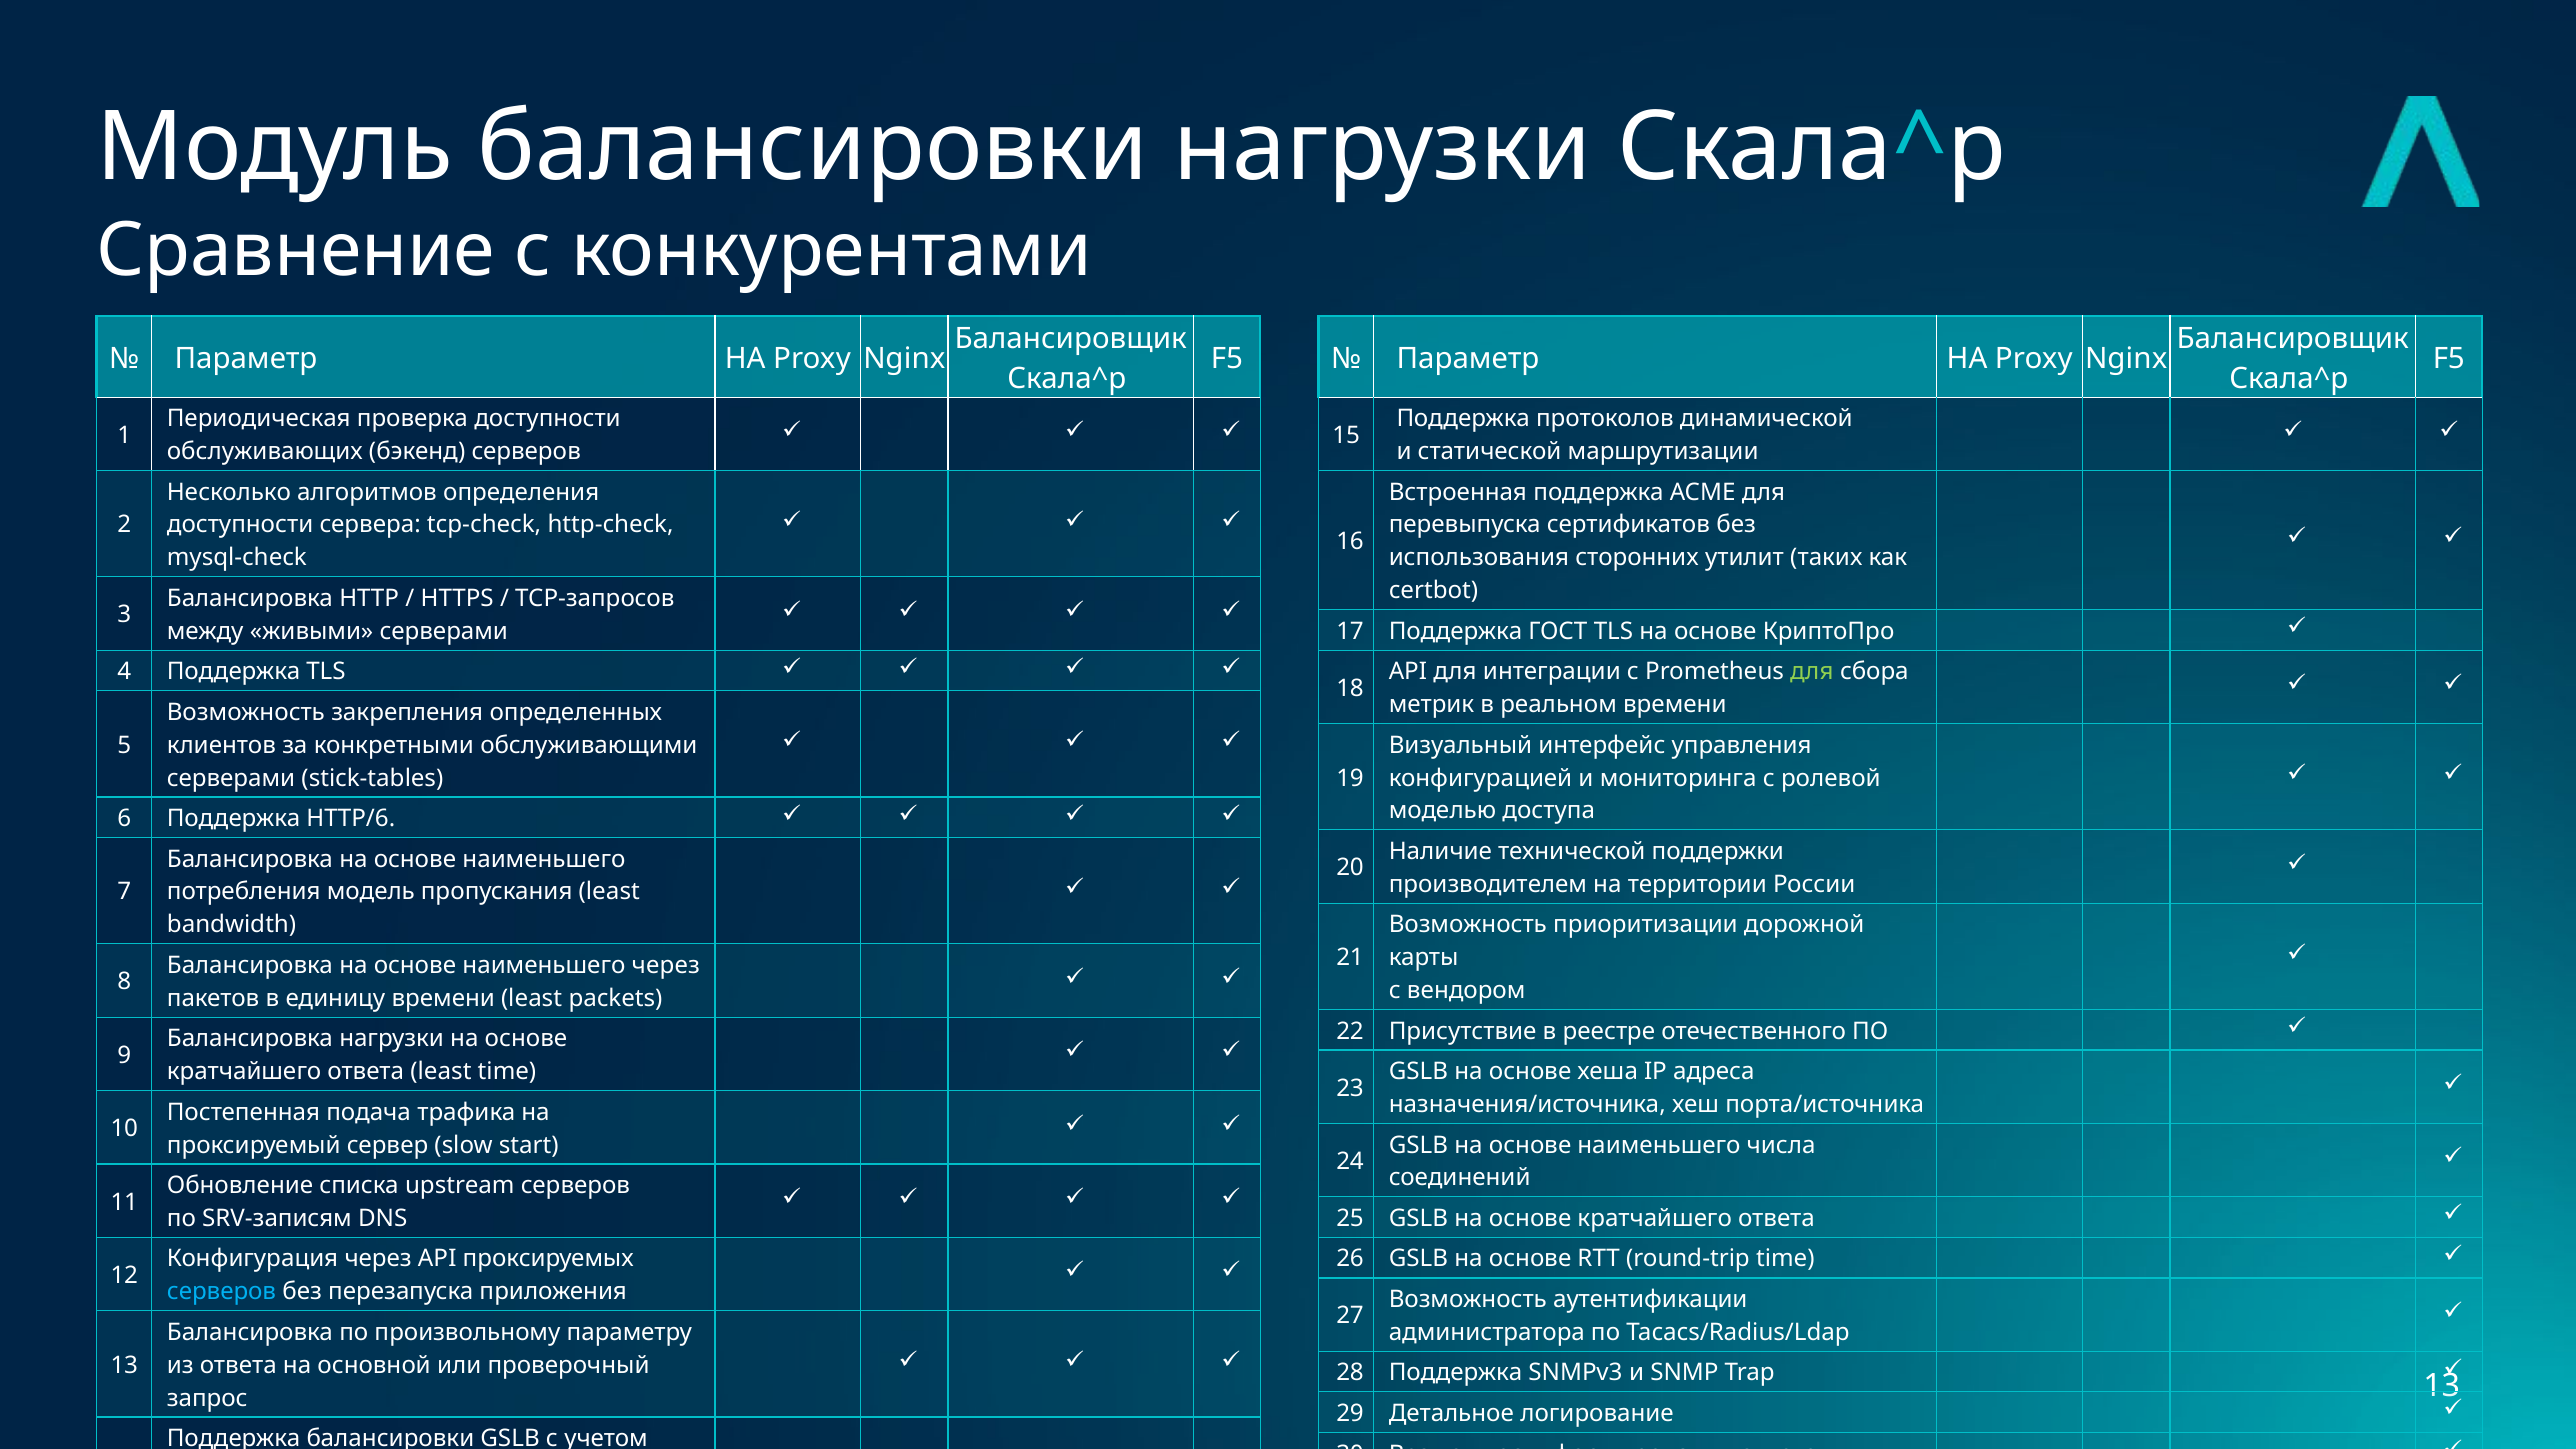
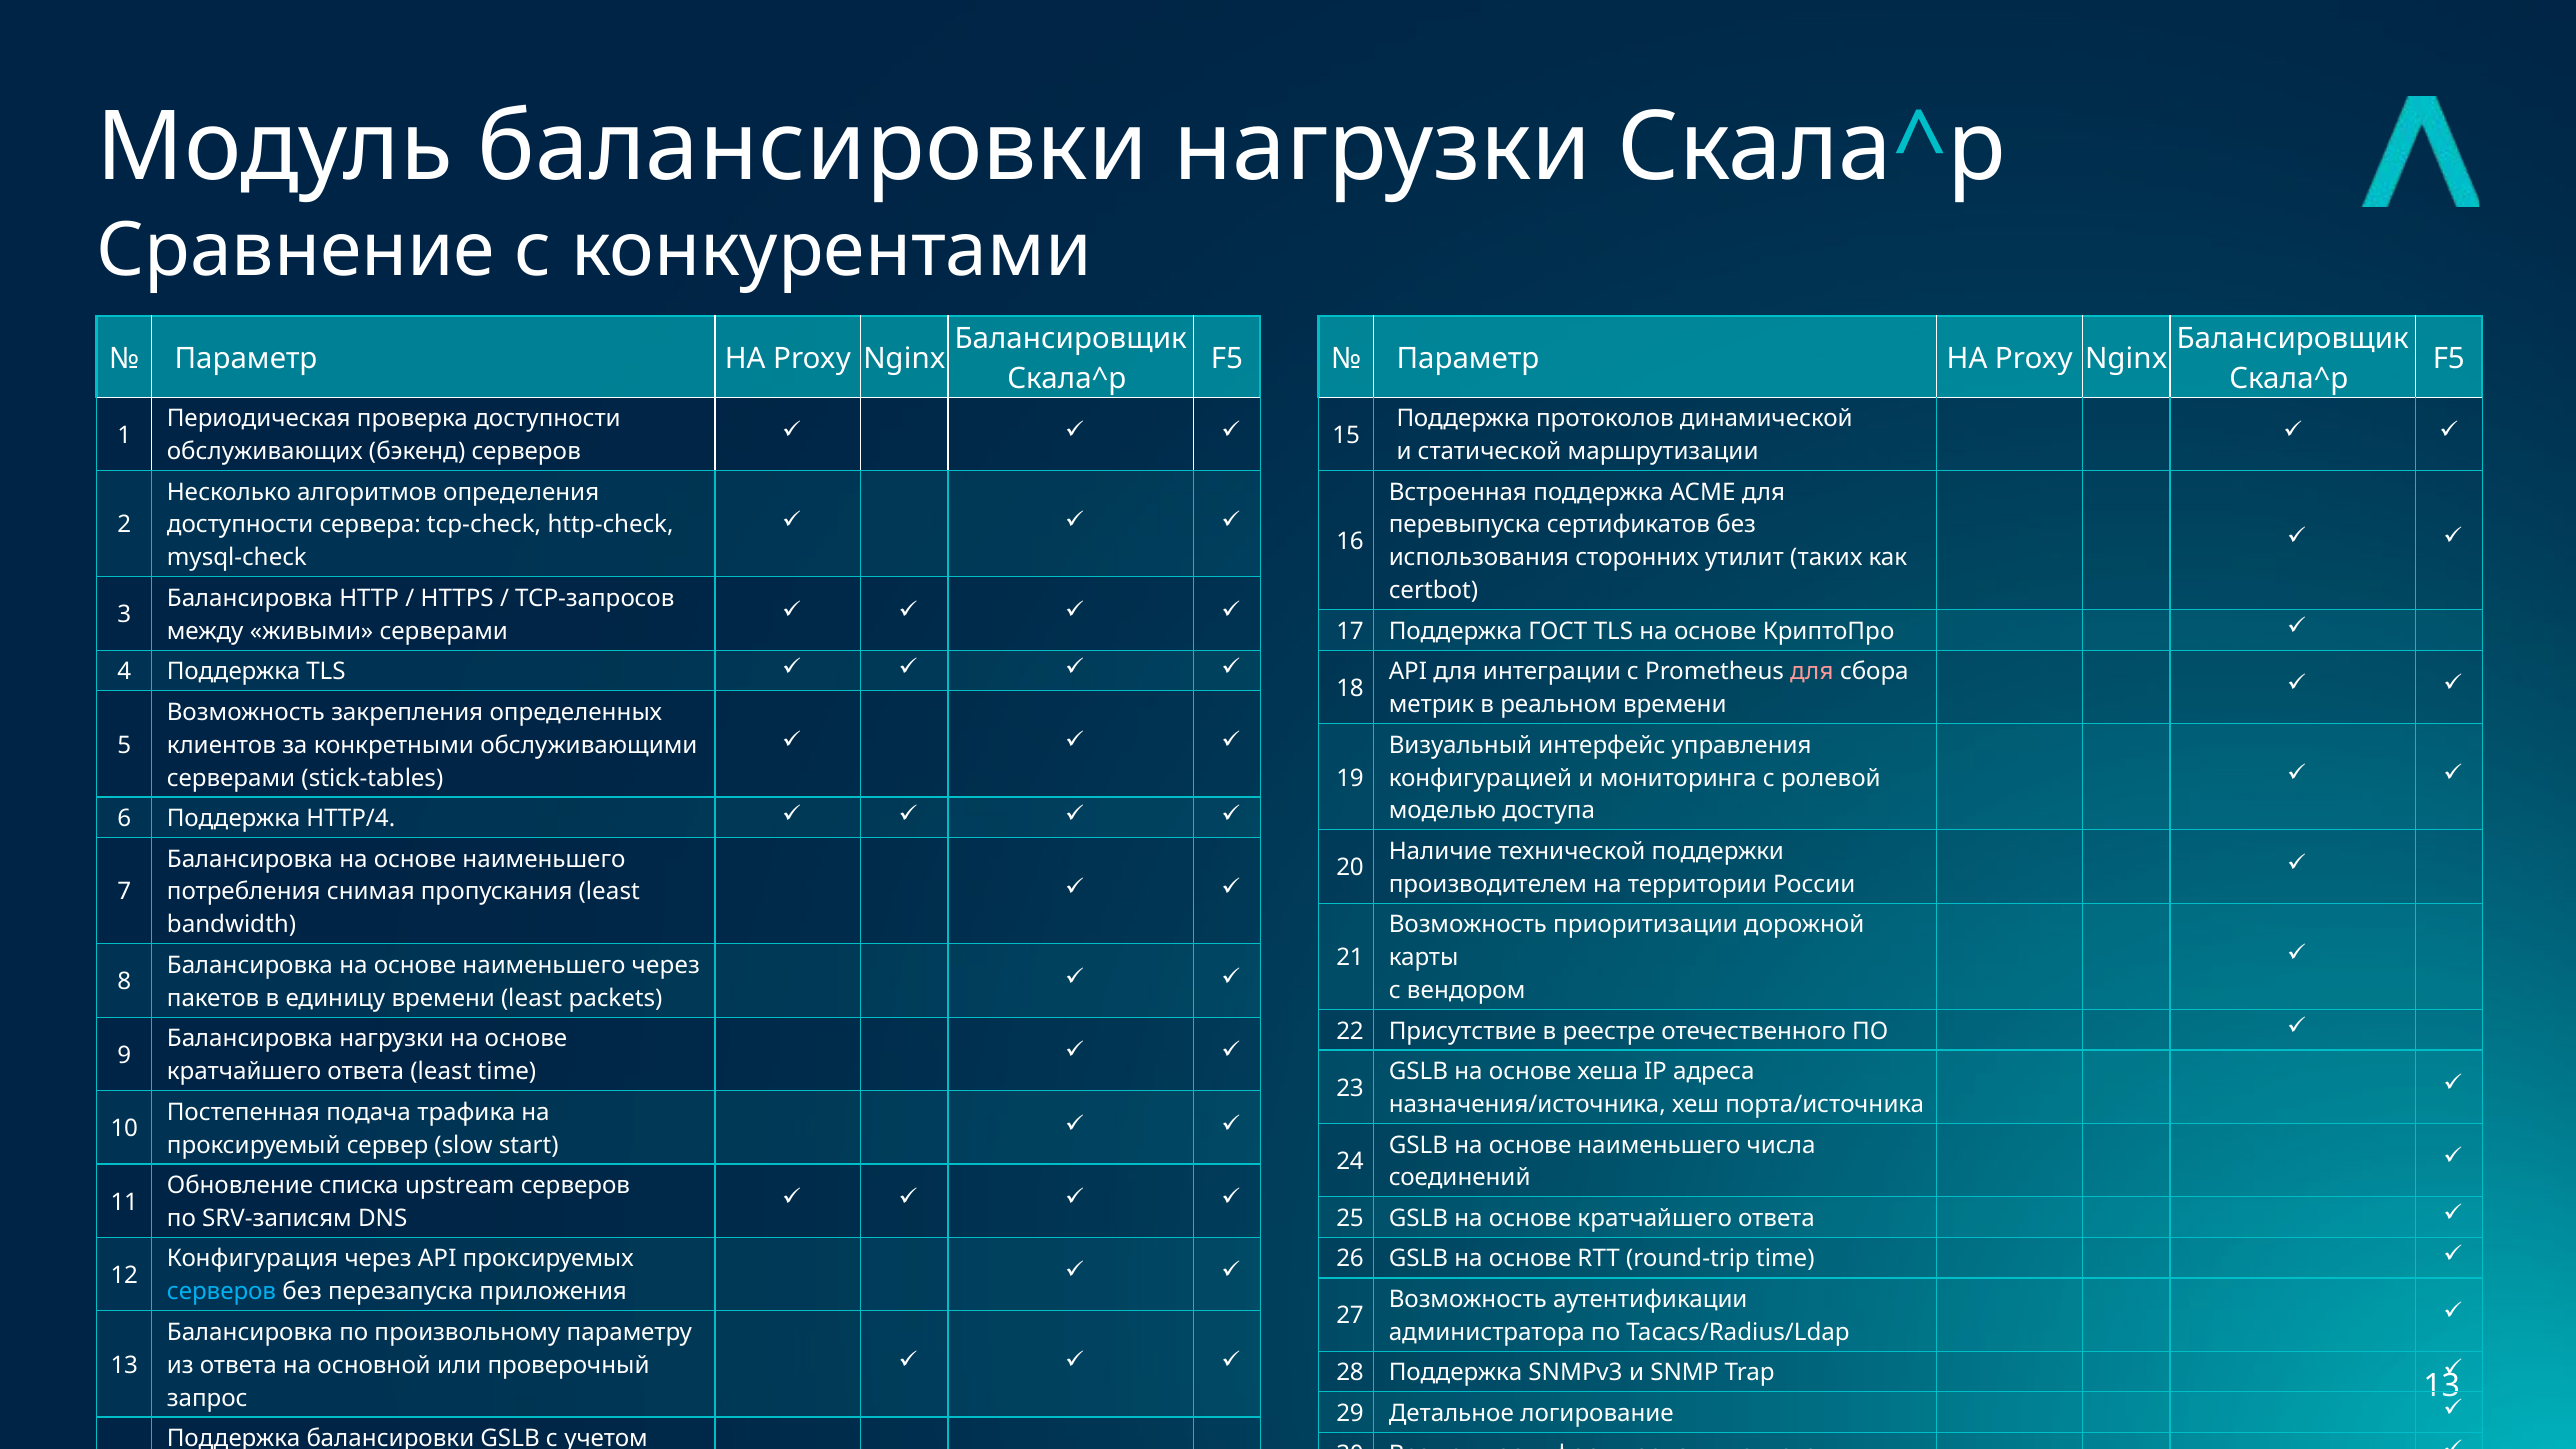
для at (1812, 672) colour: light green -> pink
HTTP/6: HTTP/6 -> HTTP/4
модель: модель -> снимая
